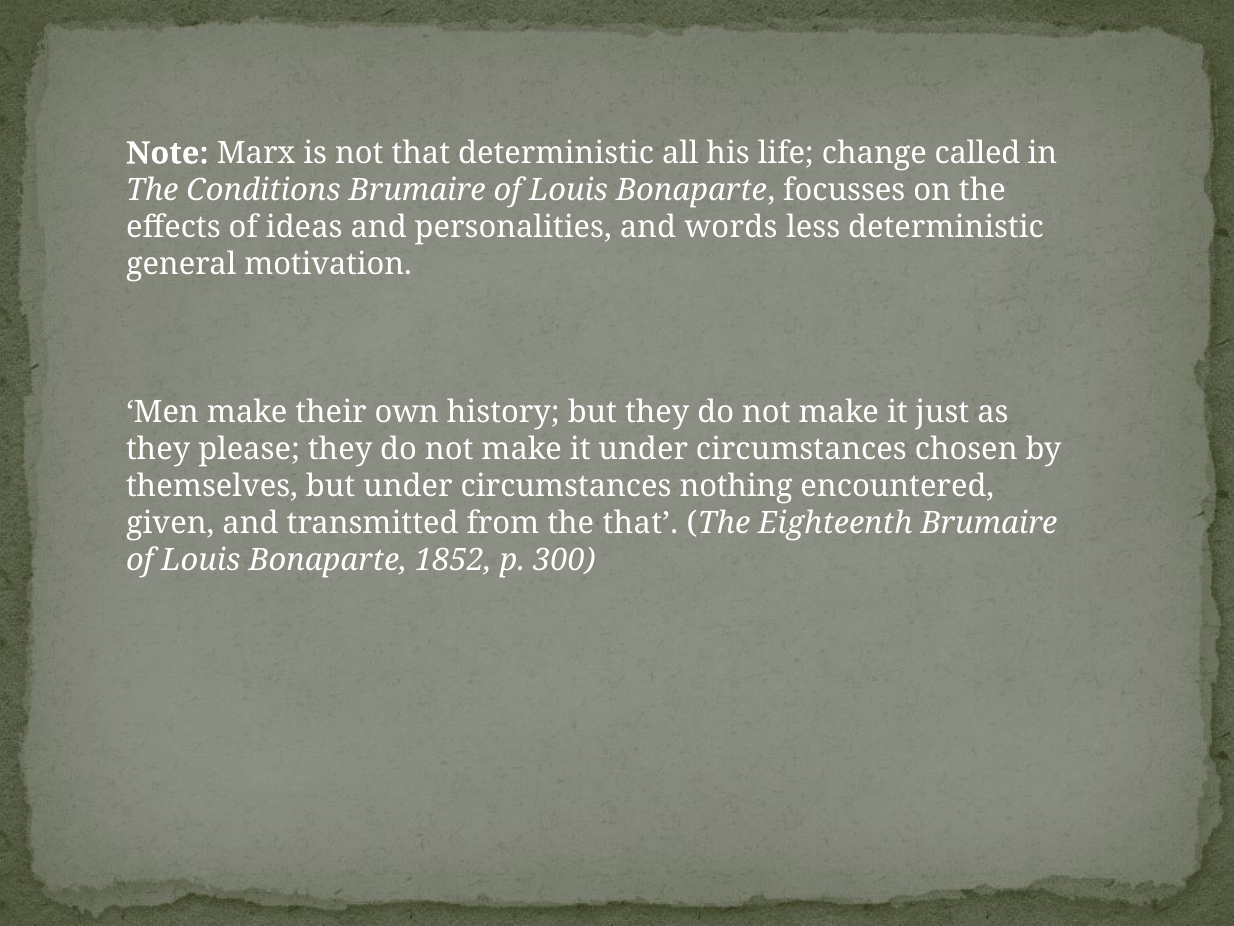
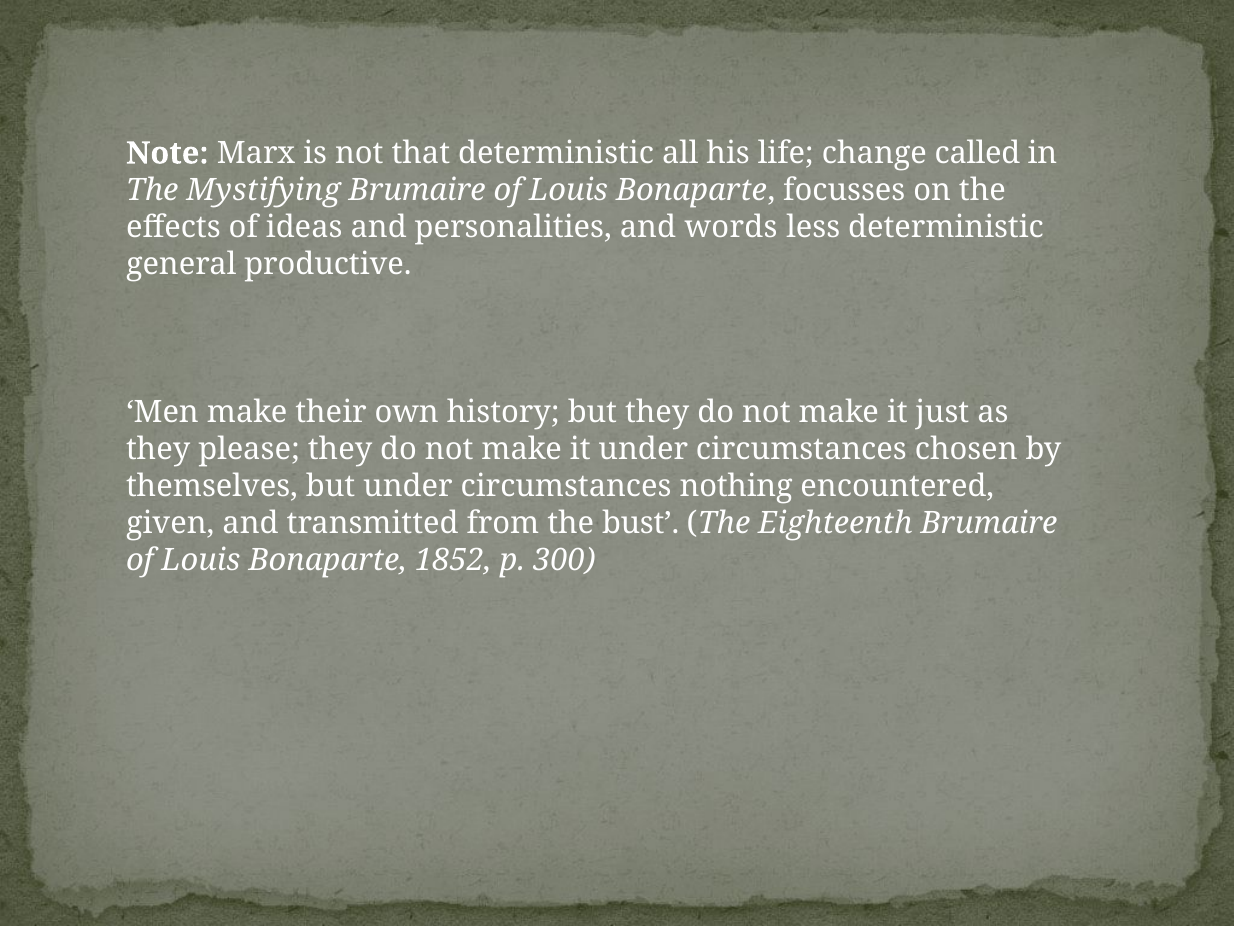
Conditions: Conditions -> Mystifying
motivation: motivation -> productive
the that: that -> bust
